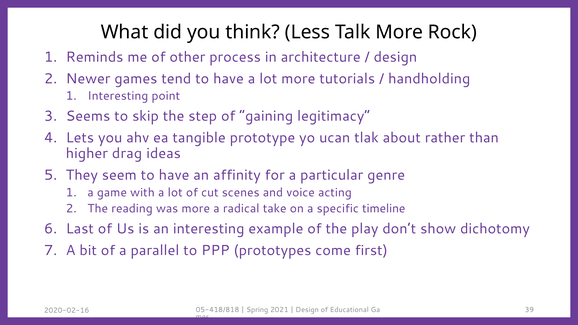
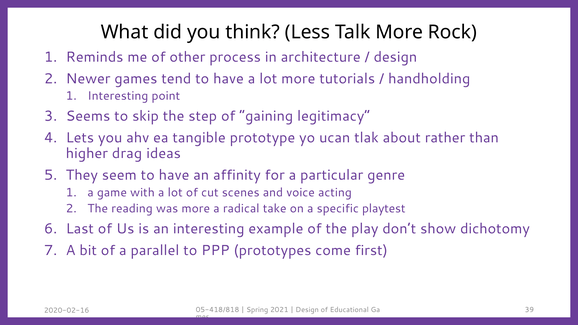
timeline: timeline -> playtest
